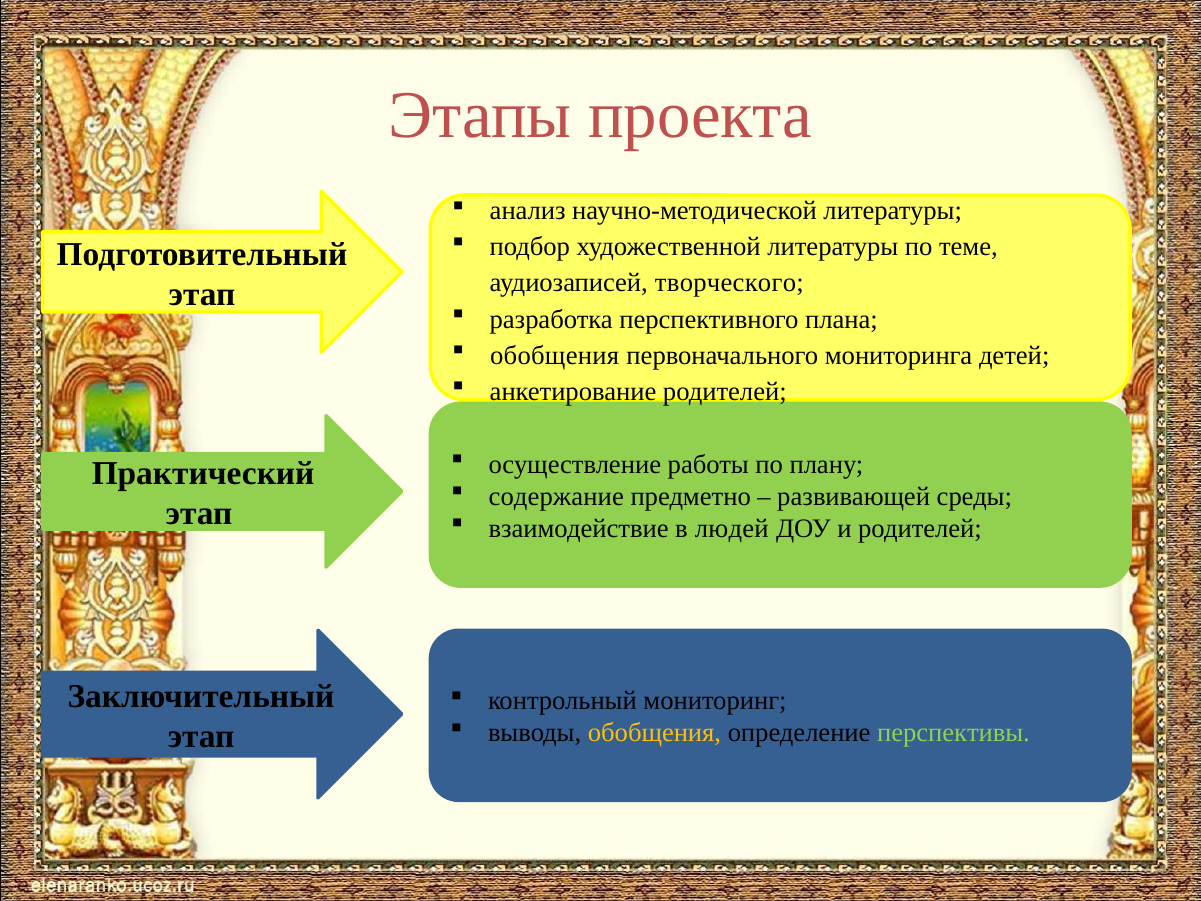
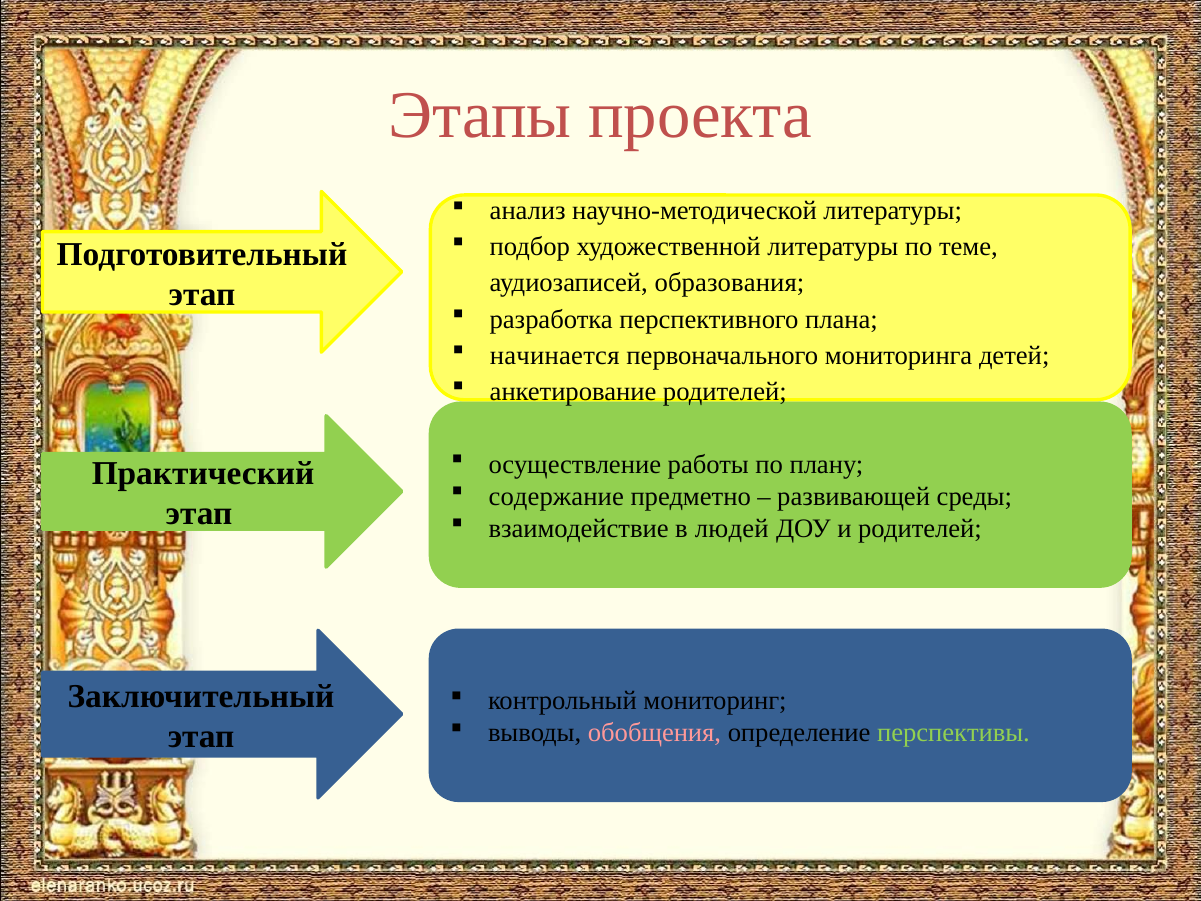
творческого: творческого -> образования
обобщения at (555, 355): обобщения -> начинается
обобщения at (655, 733) colour: yellow -> pink
